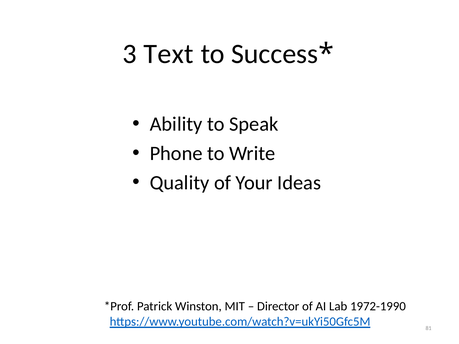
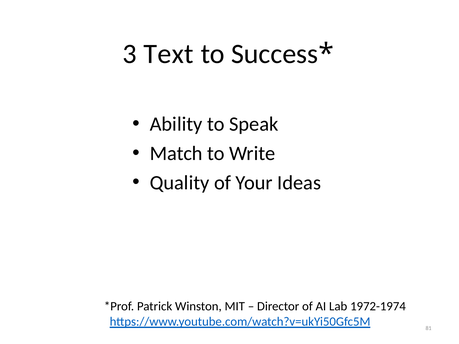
Phone: Phone -> Match
1972-1990: 1972-1990 -> 1972-1974
